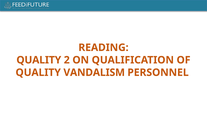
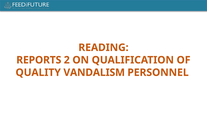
QUALITY at (39, 60): QUALITY -> REPORTS
